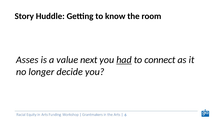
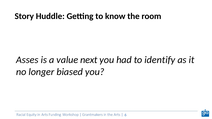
had underline: present -> none
connect: connect -> identify
decide: decide -> biased
